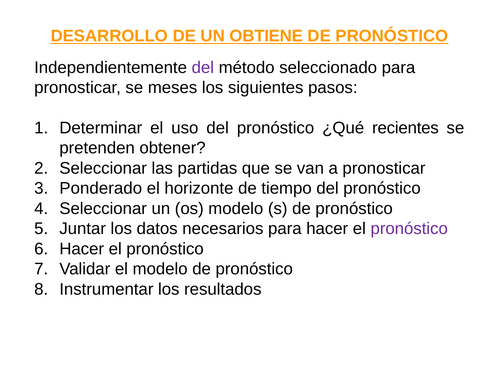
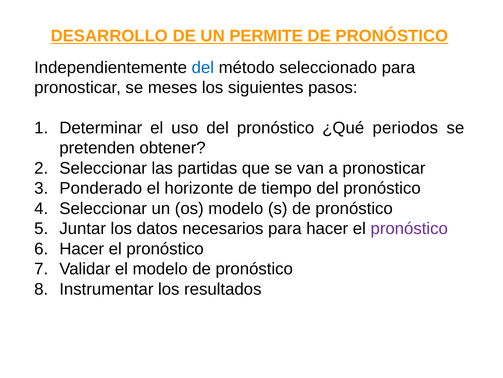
OBTIENE: OBTIENE -> PERMITE
del at (203, 67) colour: purple -> blue
recientes: recientes -> periodos
